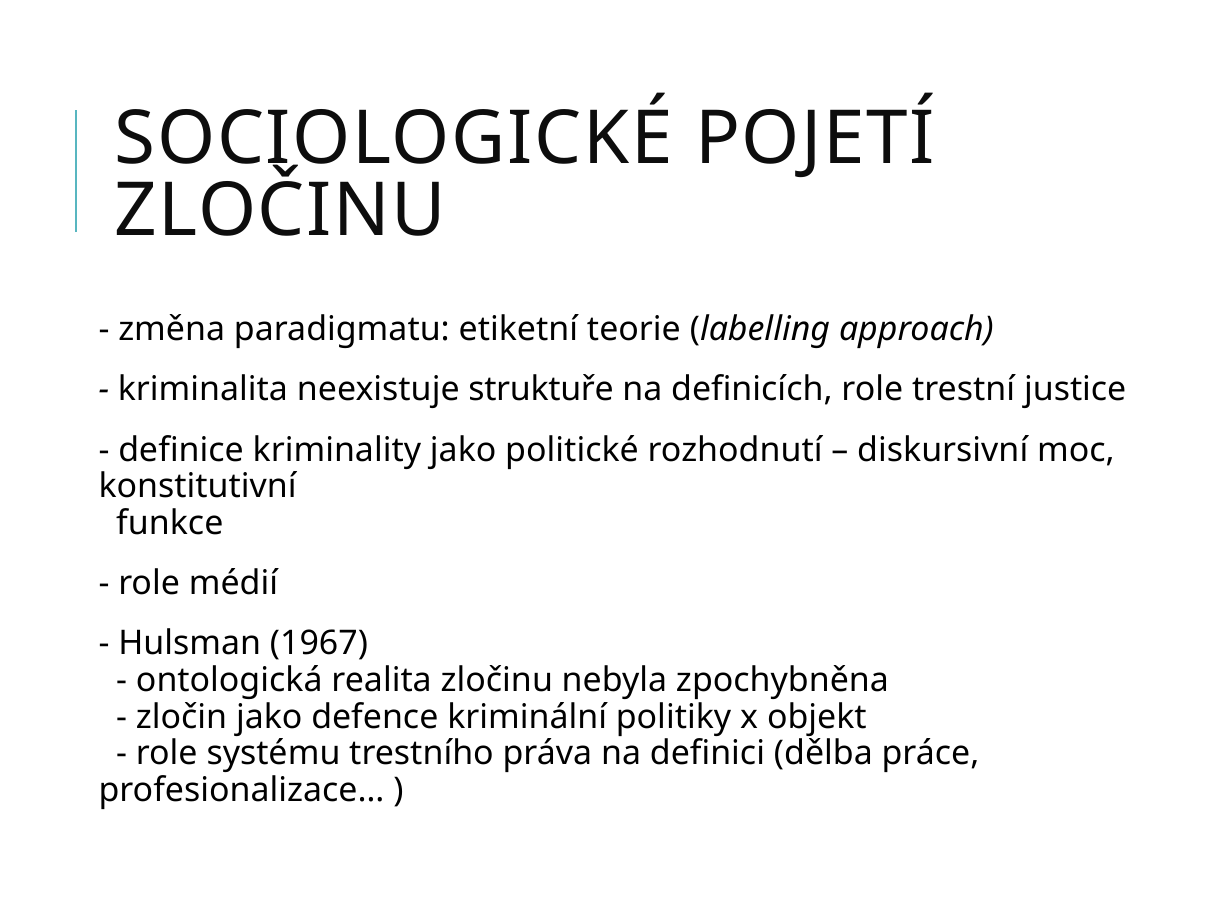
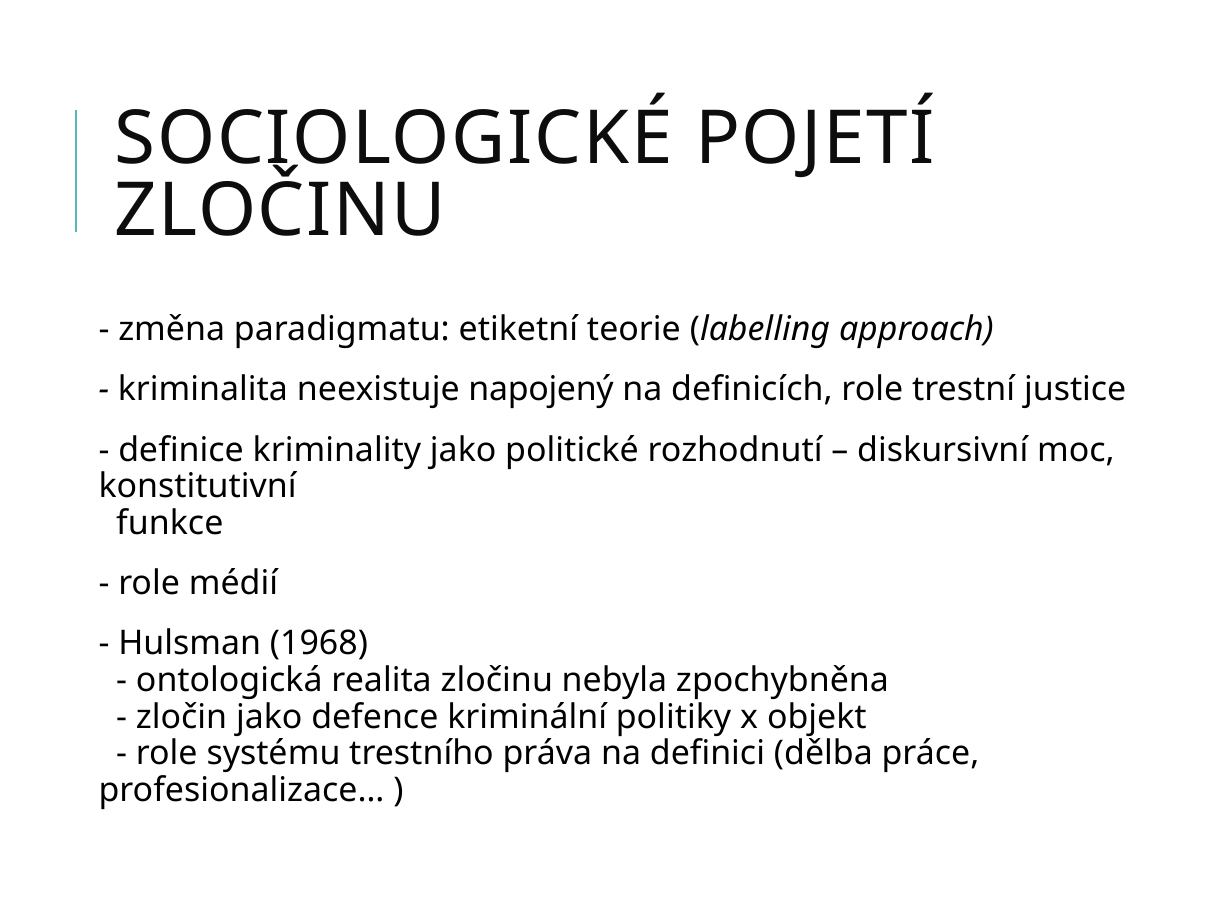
struktuře: struktuře -> napojený
1967: 1967 -> 1968
